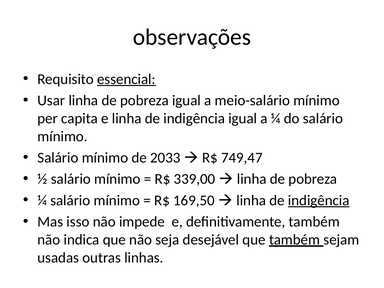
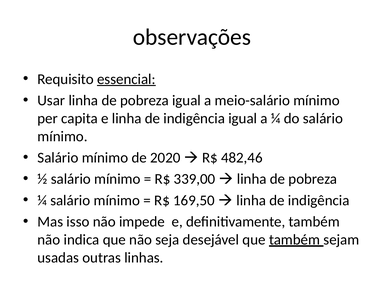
2033: 2033 -> 2020
749,47: 749,47 -> 482,46
indigência at (319, 200) underline: present -> none
